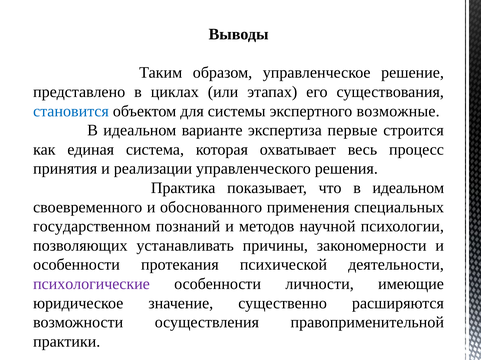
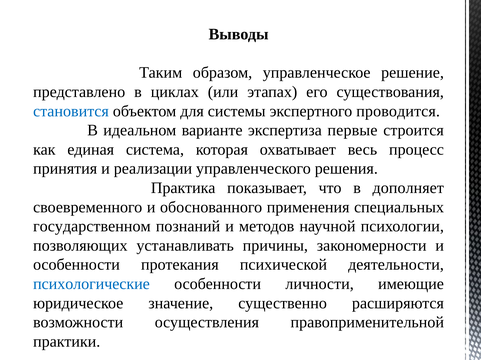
возможные: возможные -> проводится
что в идеальном: идеальном -> дополняет
психологические colour: purple -> blue
